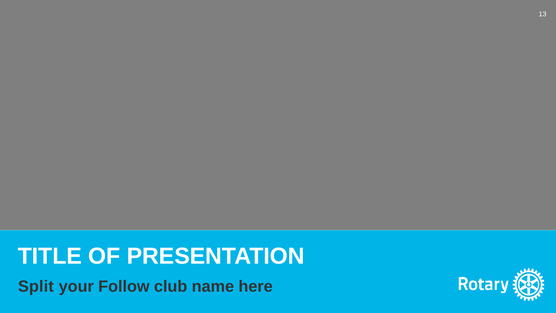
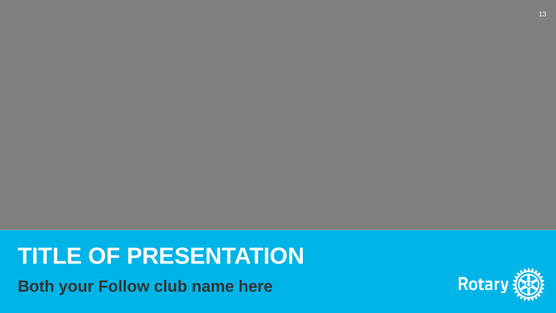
Split: Split -> Both
